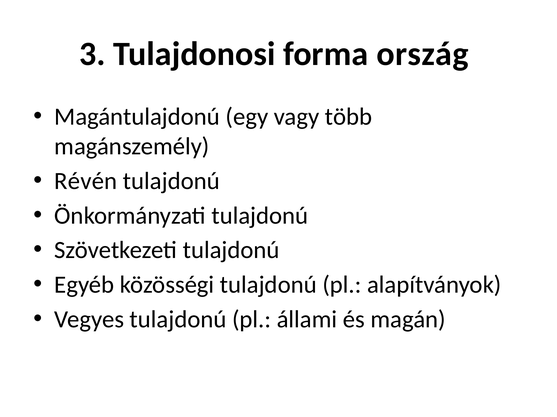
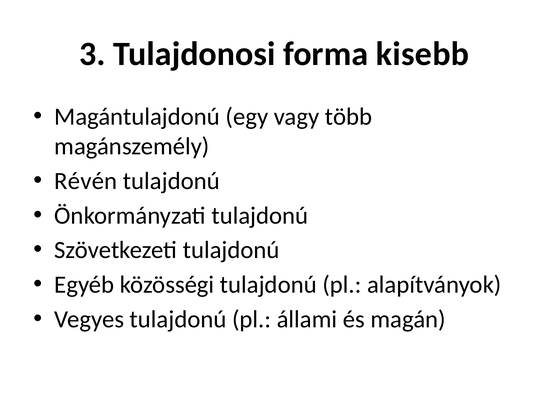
ország: ország -> kisebb
